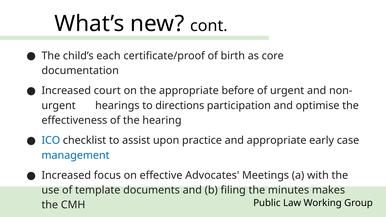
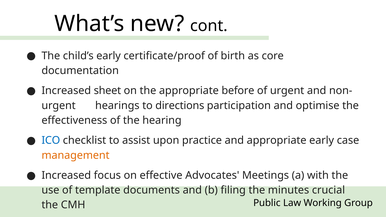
child’s each: each -> early
court: court -> sheet
management colour: blue -> orange
makes: makes -> crucial
